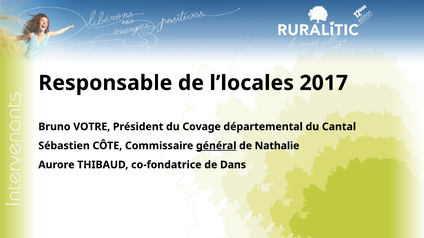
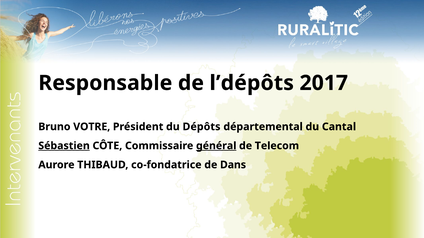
l’locales: l’locales -> l’dépôts
Covage: Covage -> Dépôts
Sébastien underline: none -> present
Nathalie: Nathalie -> Telecom
